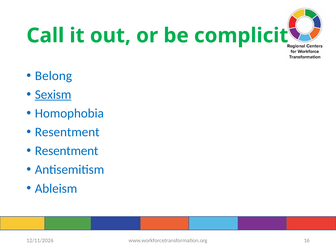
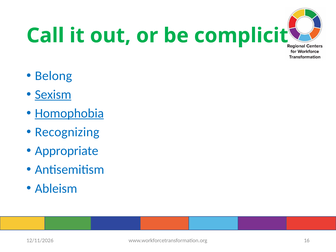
Homophobia underline: none -> present
Resentment at (67, 132): Resentment -> Recognizing
Resentment at (67, 151): Resentment -> Appropriate
